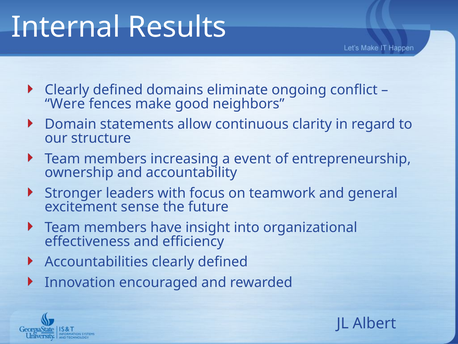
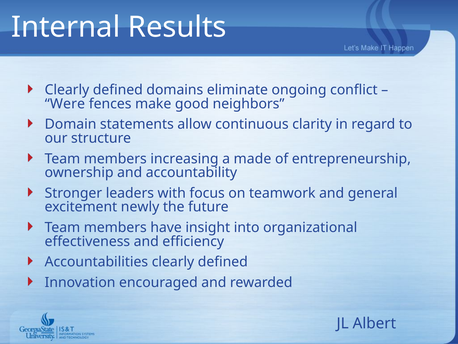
event: event -> made
sense: sense -> newly
